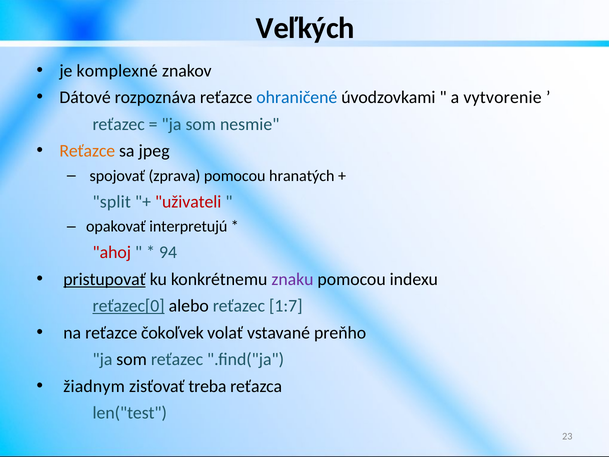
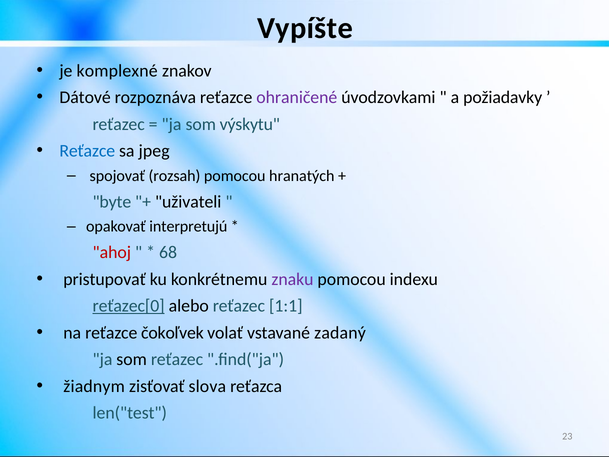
Veľkých: Veľkých -> Vypíšte
ohraničené colour: blue -> purple
vytvorenie: vytvorenie -> požiadavky
nesmie: nesmie -> výskytu
Reťazce at (87, 151) colour: orange -> blue
zprava: zprava -> rozsah
split: split -> byte
uživateli colour: red -> black
94: 94 -> 68
pristupovať underline: present -> none
1:7: 1:7 -> 1:1
preňho: preňho -> zadaný
treba: treba -> slova
